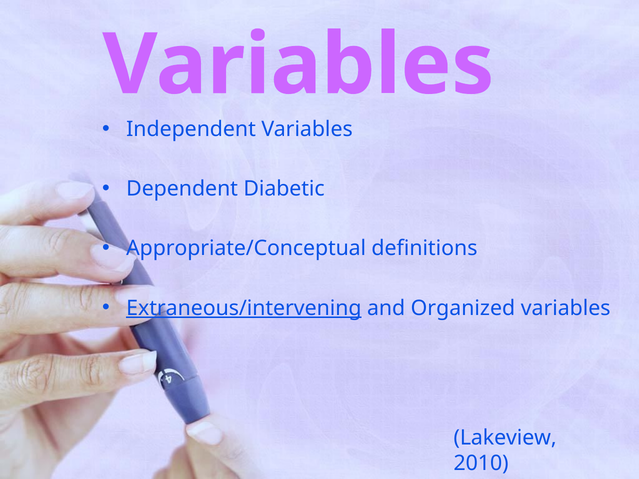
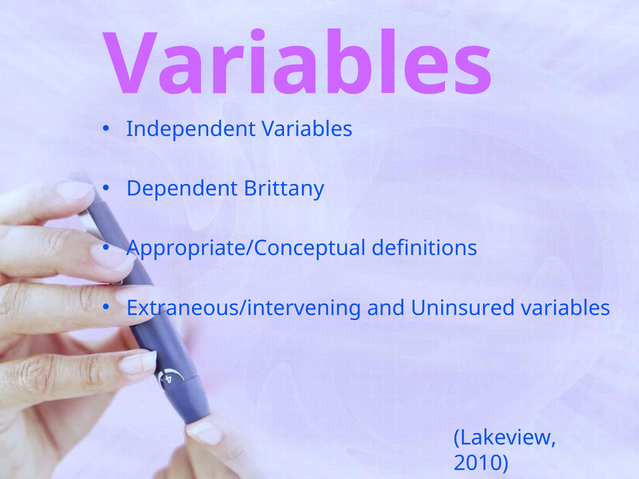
Diabetic: Diabetic -> Brittany
Extraneous/intervening underline: present -> none
Organized: Organized -> Uninsured
